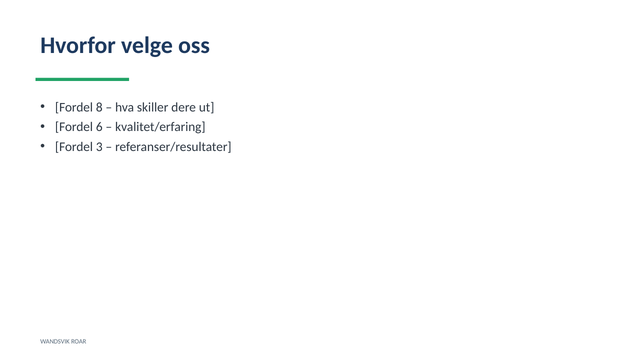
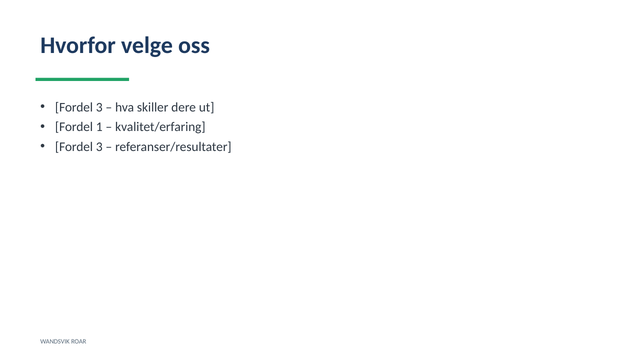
8 at (99, 107): 8 -> 3
6: 6 -> 1
